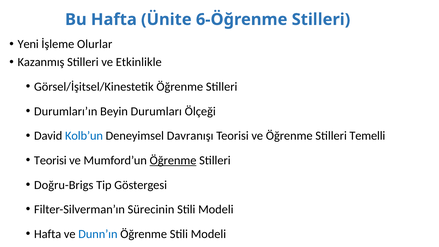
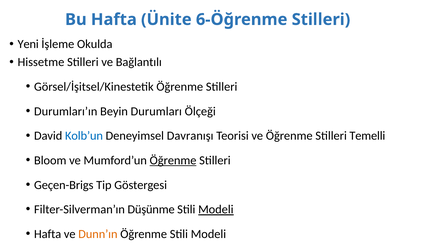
Olurlar: Olurlar -> Okulda
Kazanmış: Kazanmış -> Hissetme
Etkinlikle: Etkinlikle -> Bağlantılı
Teorisi at (50, 160): Teorisi -> Bloom
Doğru-Brigs: Doğru-Brigs -> Geçen-Brigs
Sürecinin: Sürecinin -> Düşünme
Modeli at (216, 209) underline: none -> present
Dunn’ın colour: blue -> orange
